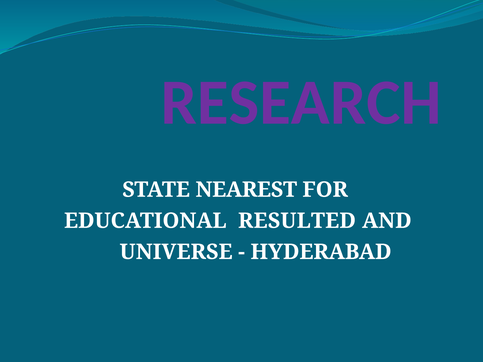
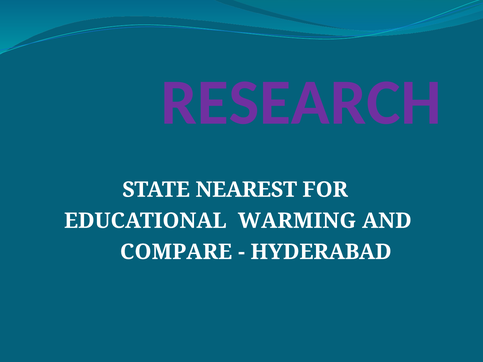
RESULTED: RESULTED -> WARMING
UNIVERSE: UNIVERSE -> COMPARE
